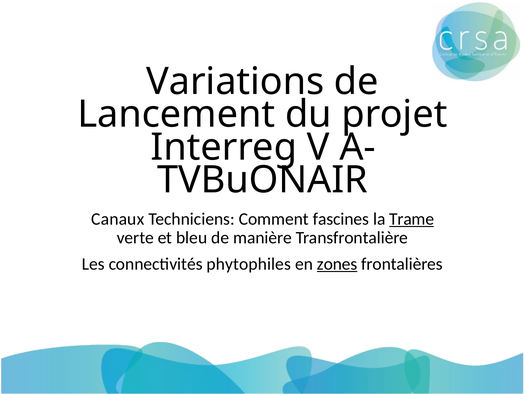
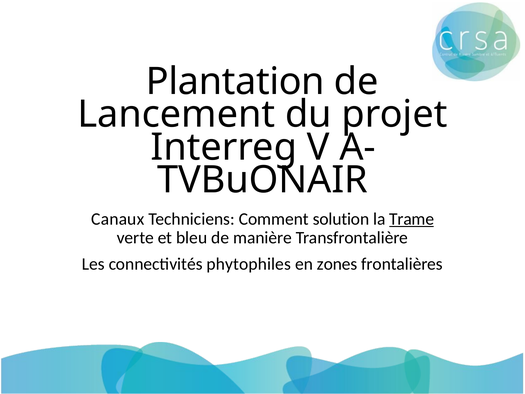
Variations: Variations -> Plantation
fascines: fascines -> solution
zones underline: present -> none
